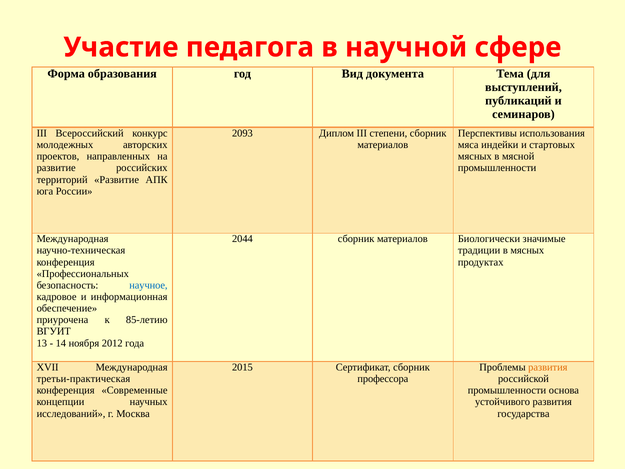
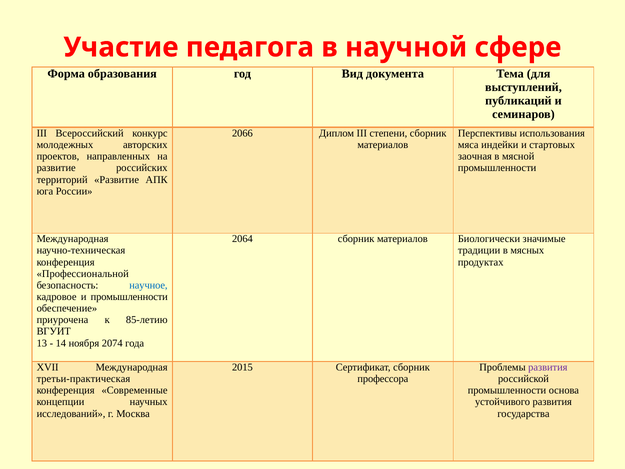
2093: 2093 -> 2066
мясных at (475, 156): мясных -> заочная
2044: 2044 -> 2064
Профессиональных: Профессиональных -> Профессиональной
и информационная: информационная -> промышленности
2012: 2012 -> 2074
развития at (548, 367) colour: orange -> purple
